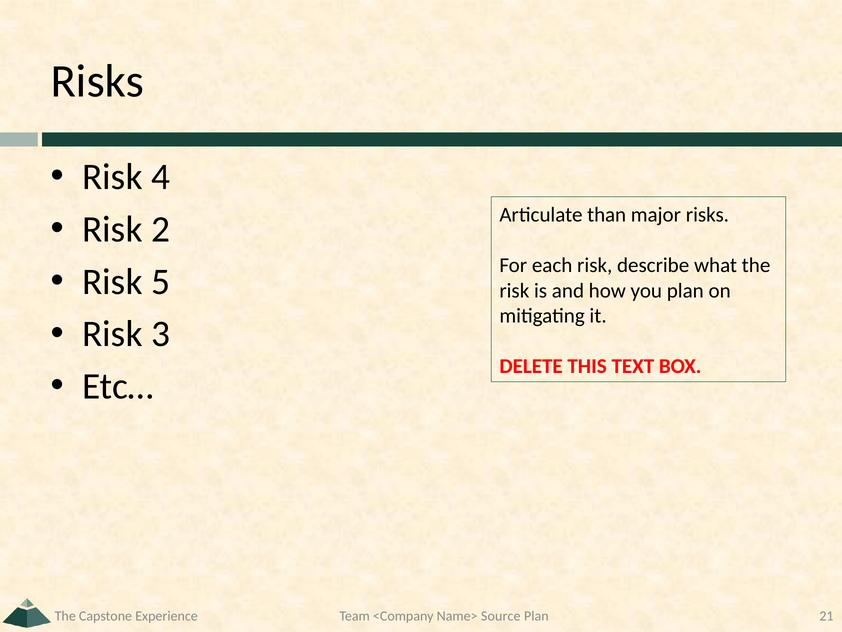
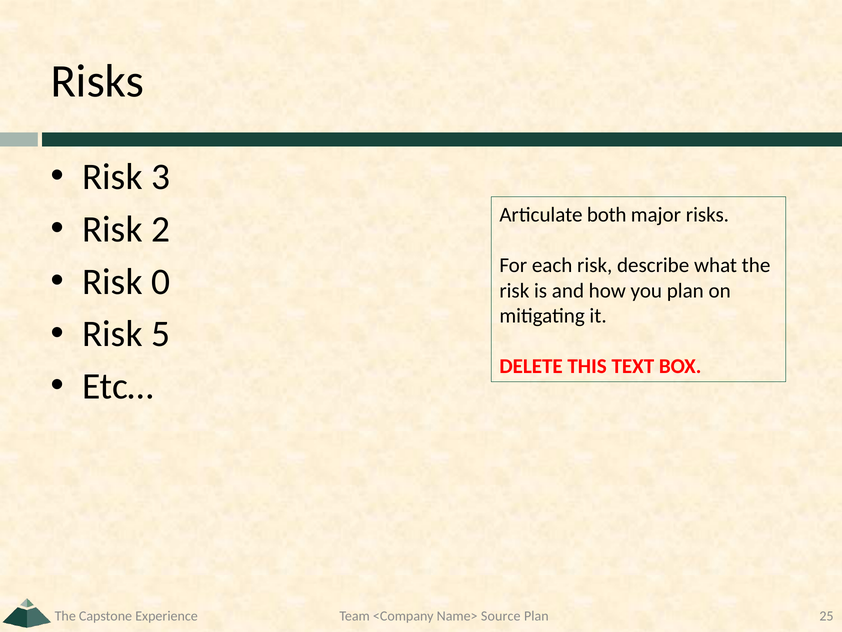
4: 4 -> 3
than: than -> both
5: 5 -> 0
3: 3 -> 5
21: 21 -> 25
